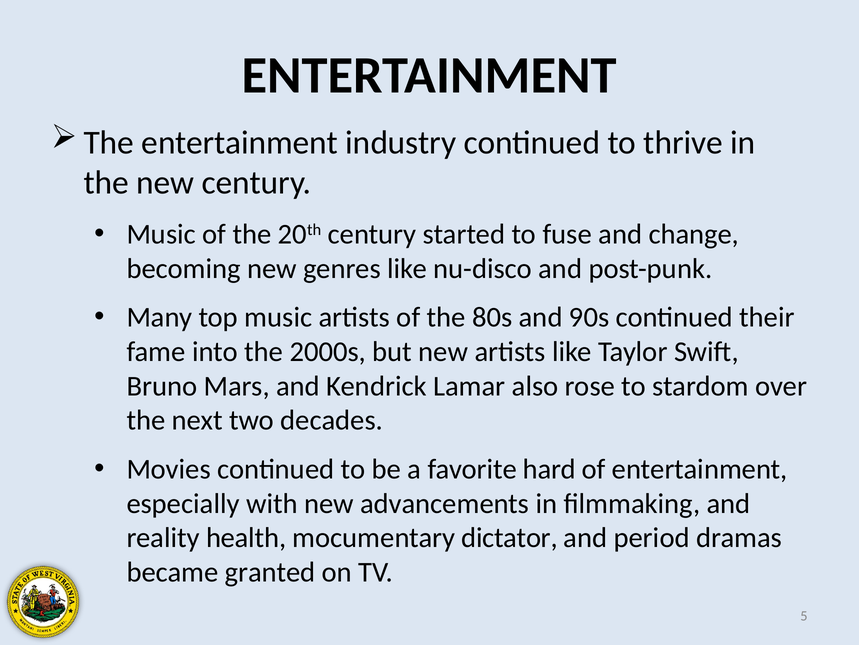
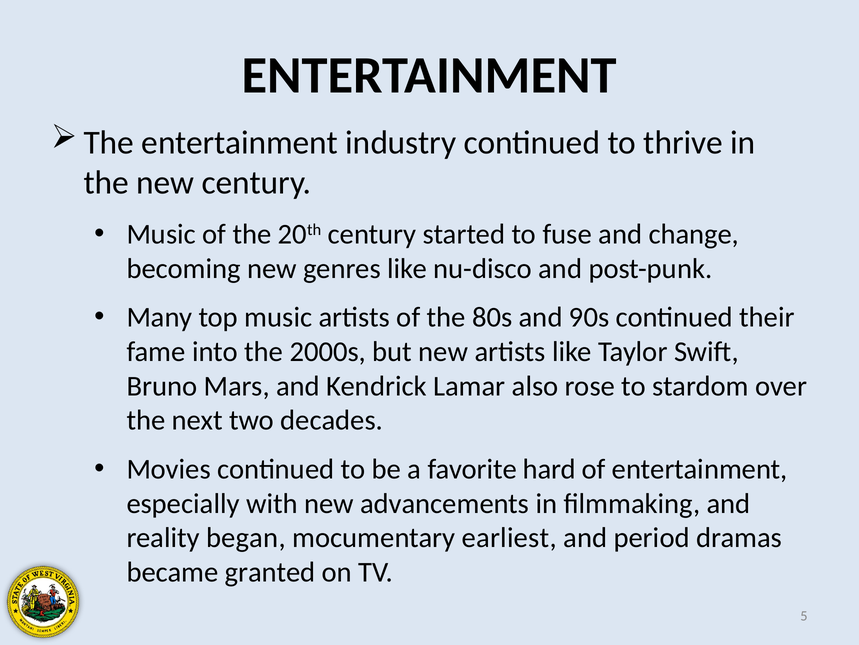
health: health -> began
dictator: dictator -> earliest
